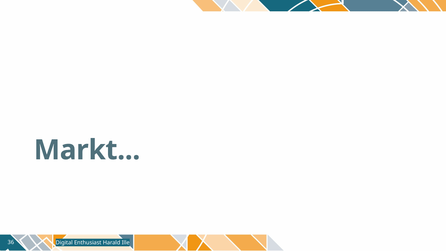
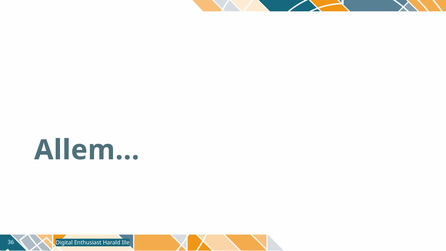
Markt: Markt -> Allem
